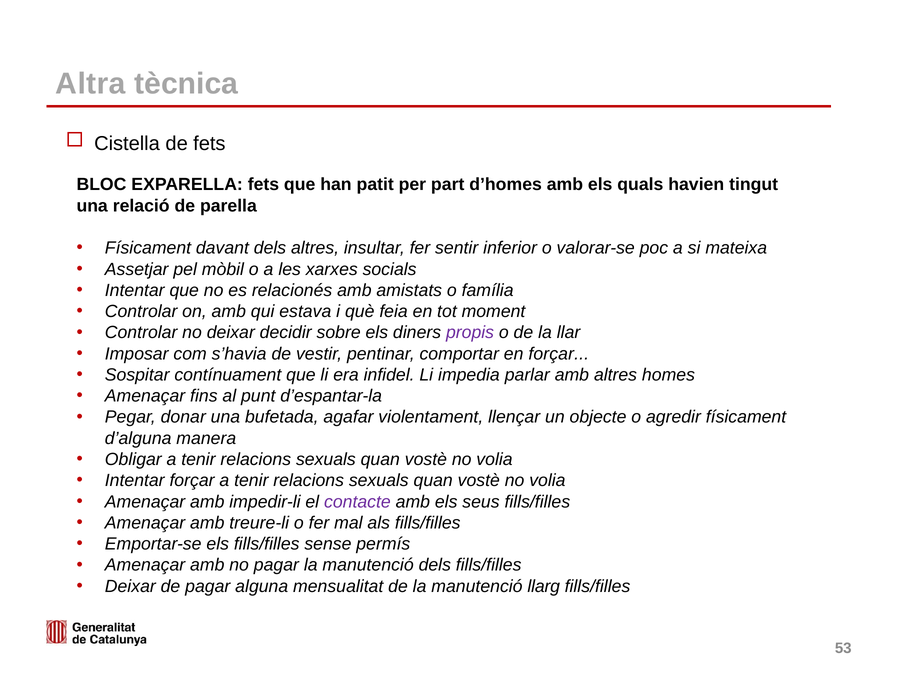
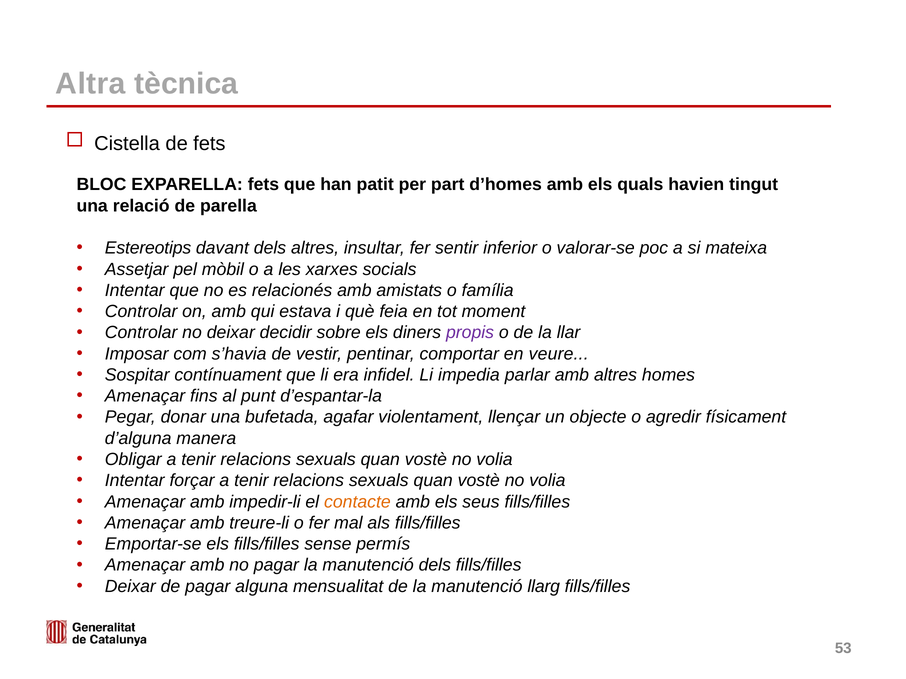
Físicament at (148, 248): Físicament -> Estereotips
en forçar: forçar -> veure
contacte colour: purple -> orange
